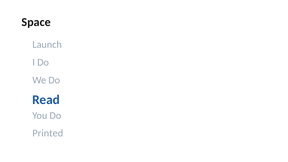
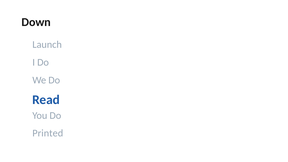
Space: Space -> Down
